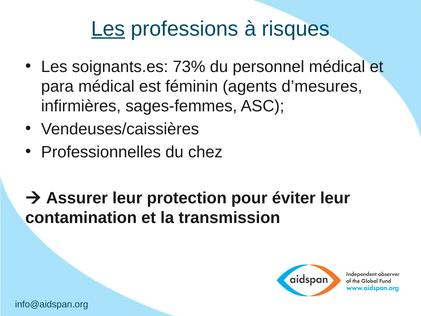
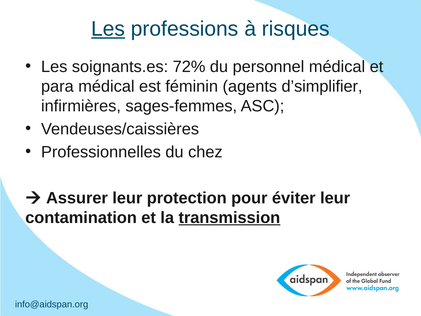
73%: 73% -> 72%
d’mesures: d’mesures -> d’simplifier
transmission underline: none -> present
